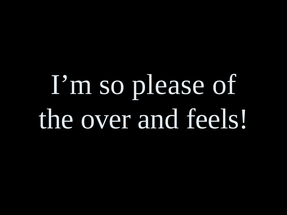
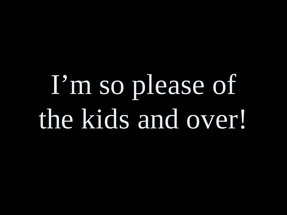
over: over -> kids
feels: feels -> over
